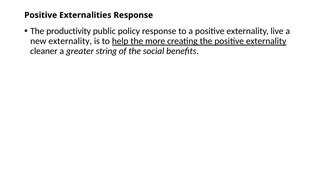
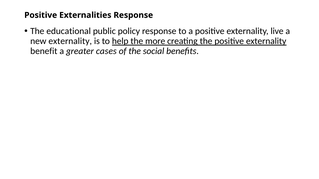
productivity: productivity -> educational
cleaner: cleaner -> benefit
string: string -> cases
